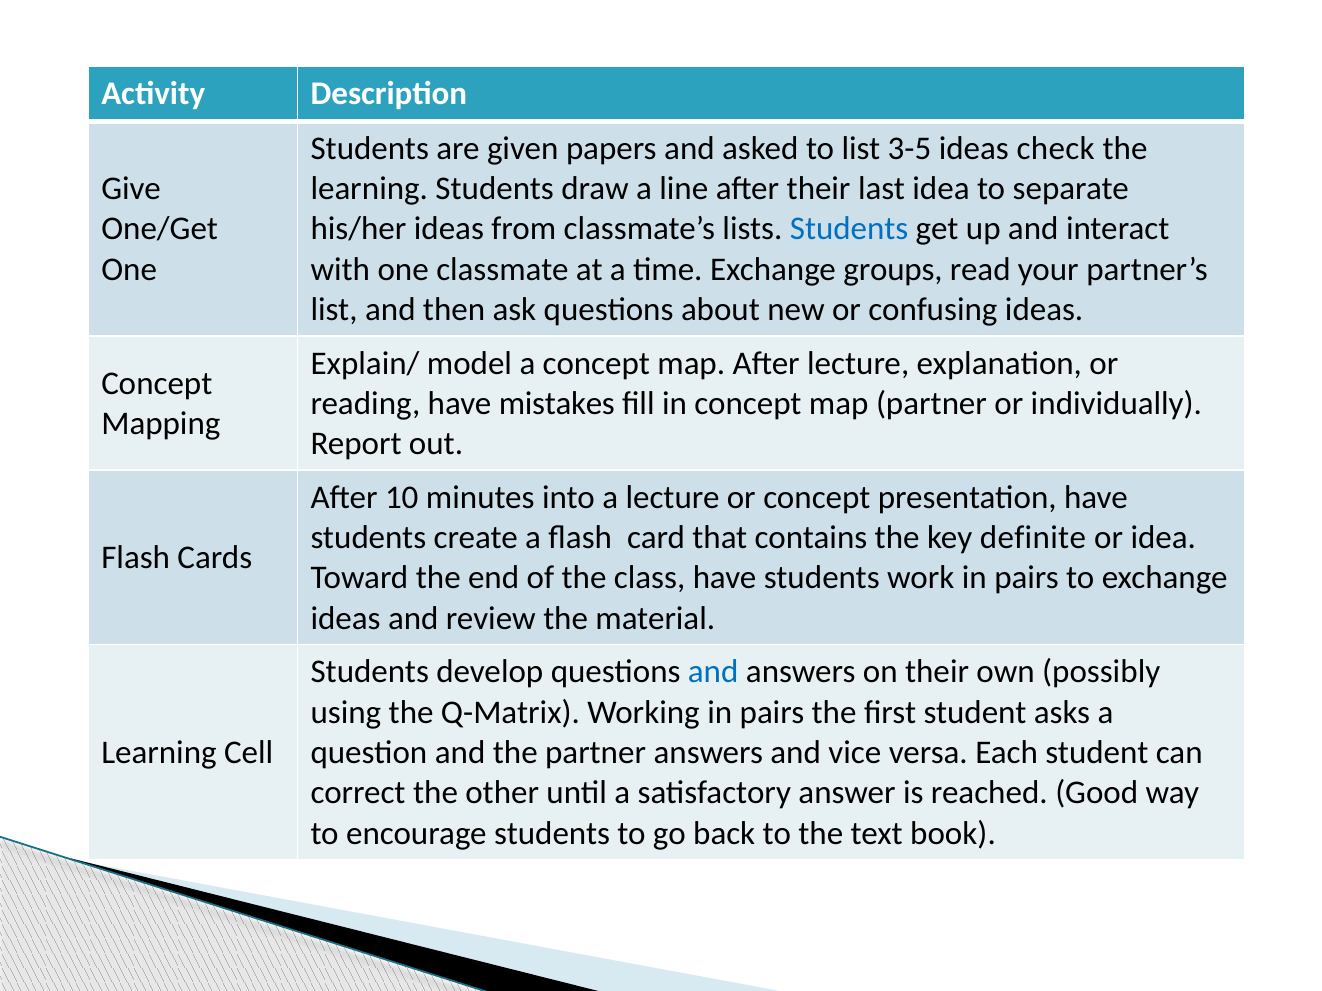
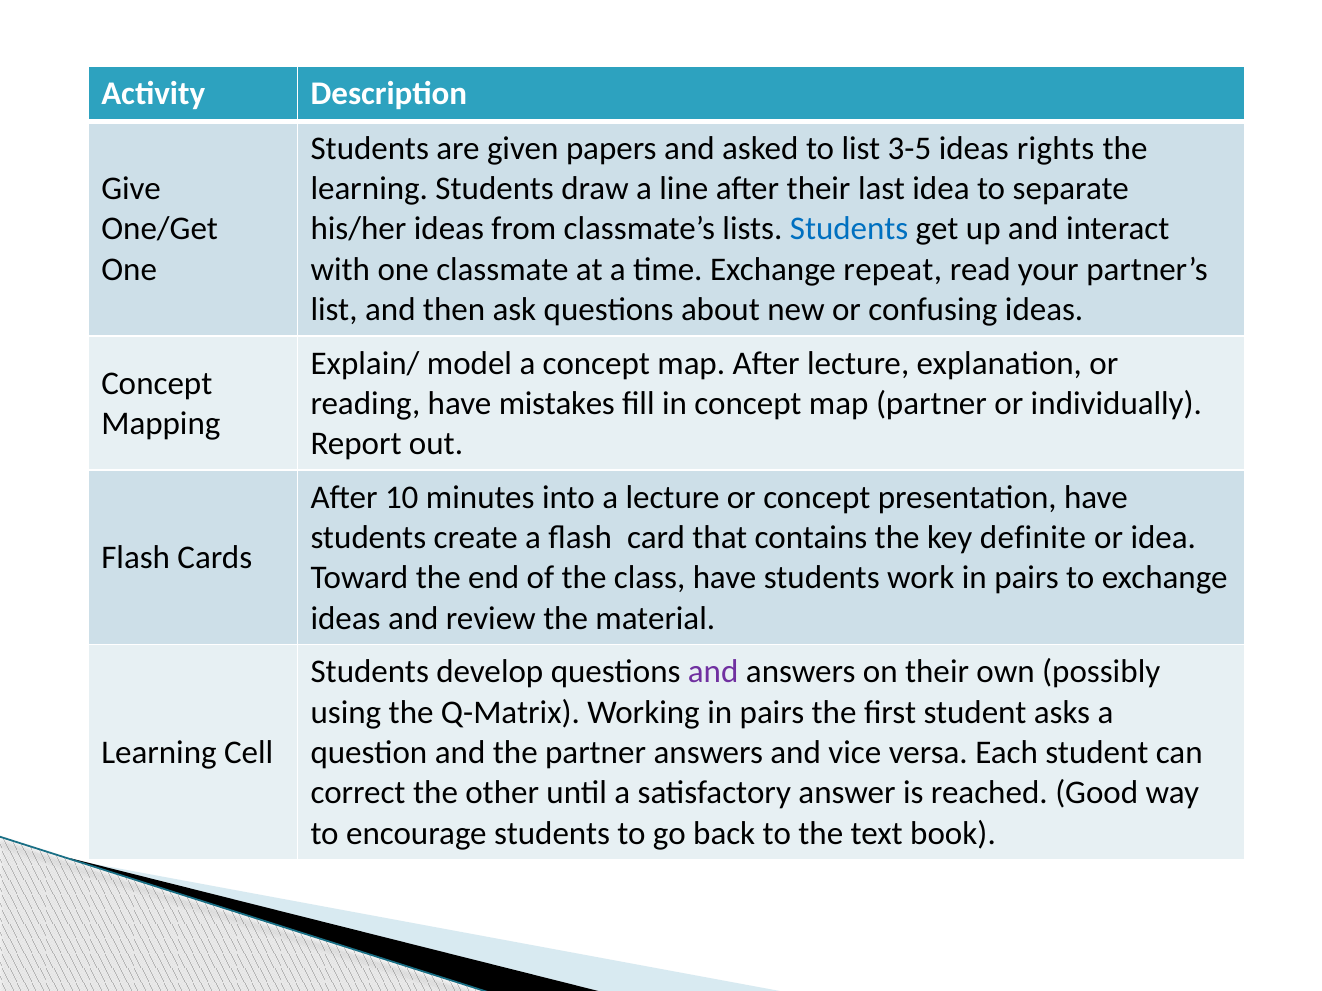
check: check -> rights
groups: groups -> repeat
and at (713, 672) colour: blue -> purple
